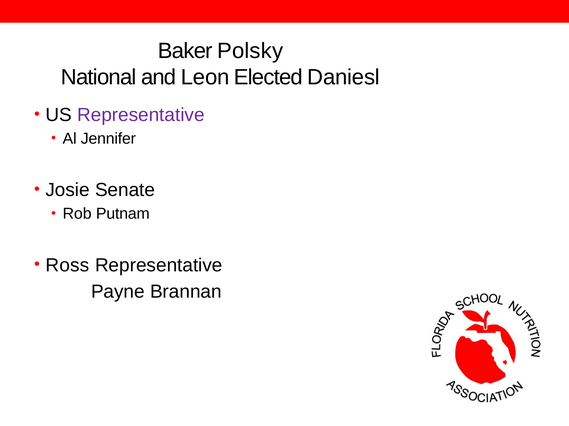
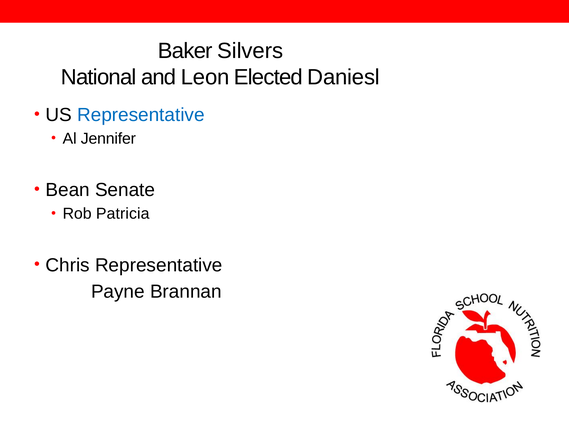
Polsky: Polsky -> Silvers
Representative at (141, 115) colour: purple -> blue
Josie: Josie -> Bean
Putnam: Putnam -> Patricia
Ross: Ross -> Chris
